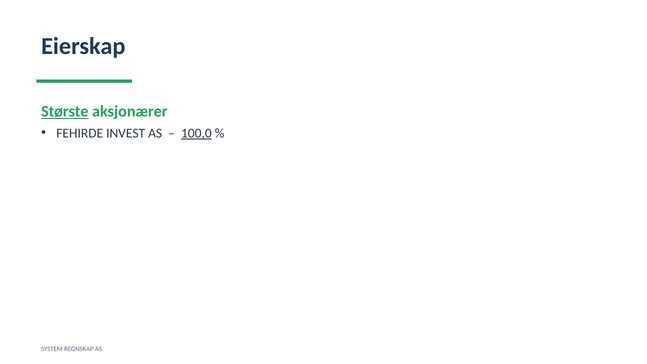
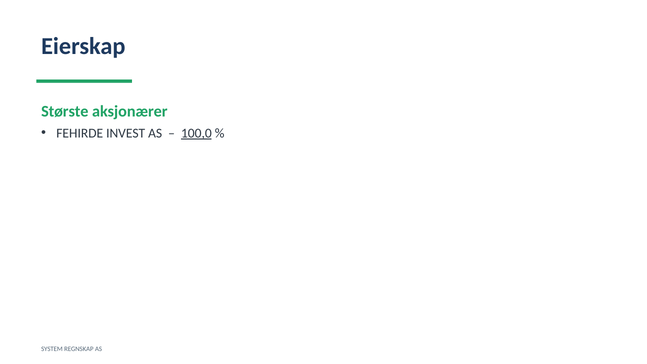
Største underline: present -> none
